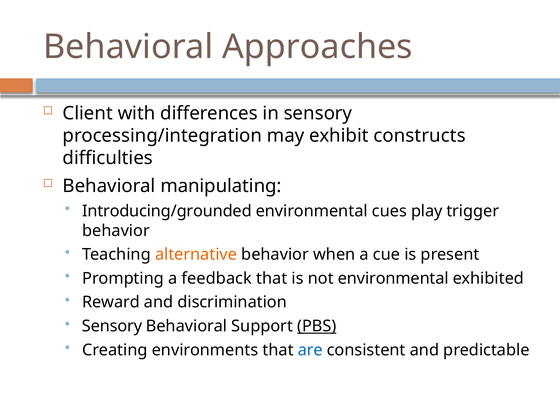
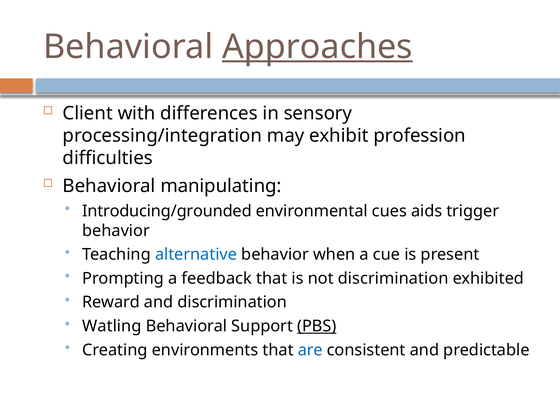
Approaches underline: none -> present
constructs: constructs -> profession
play: play -> aids
alternative colour: orange -> blue
not environmental: environmental -> discrimination
Sensory at (112, 326): Sensory -> Watling
